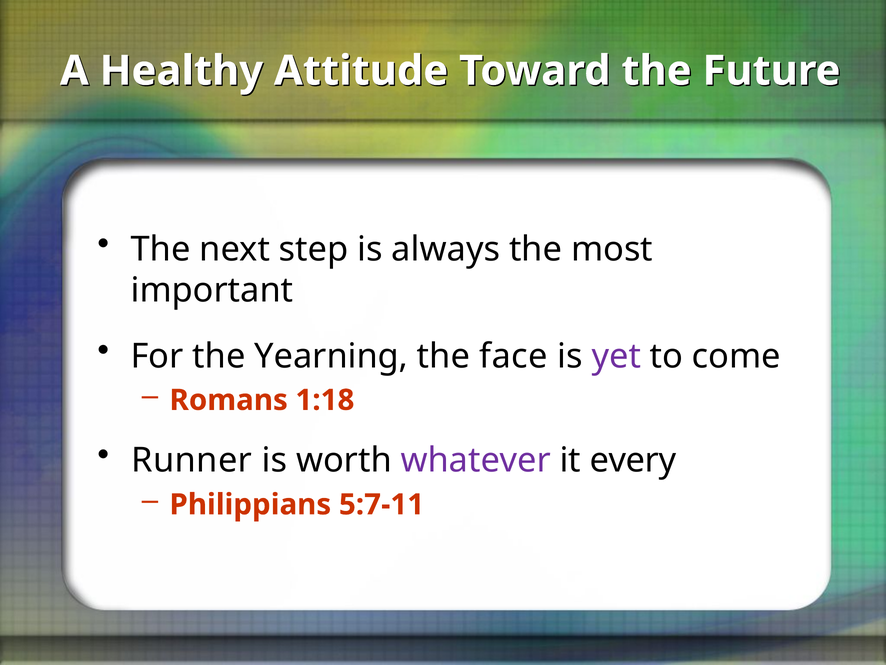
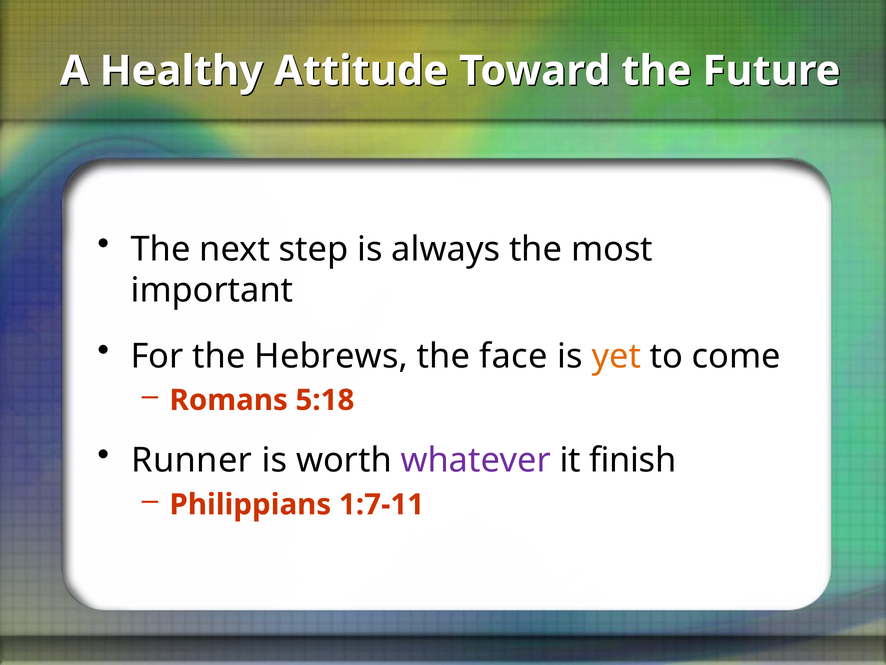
Yearning: Yearning -> Hebrews
yet colour: purple -> orange
1:18: 1:18 -> 5:18
every: every -> finish
5:7-11: 5:7-11 -> 1:7-11
